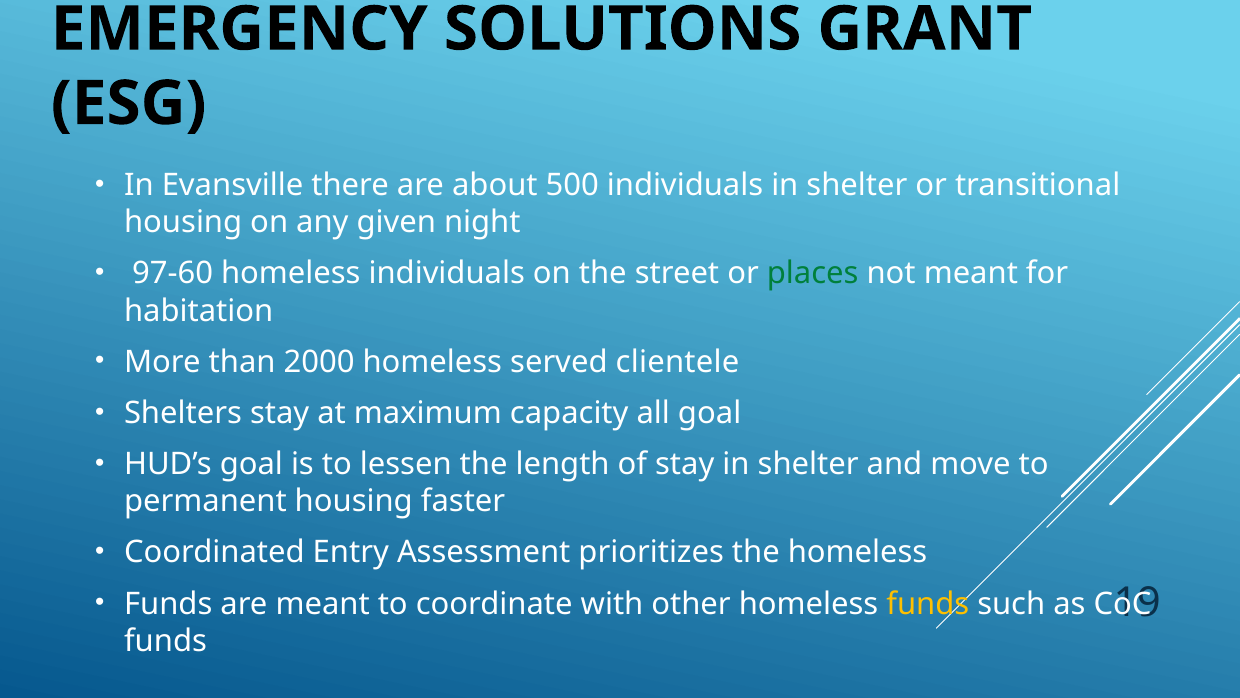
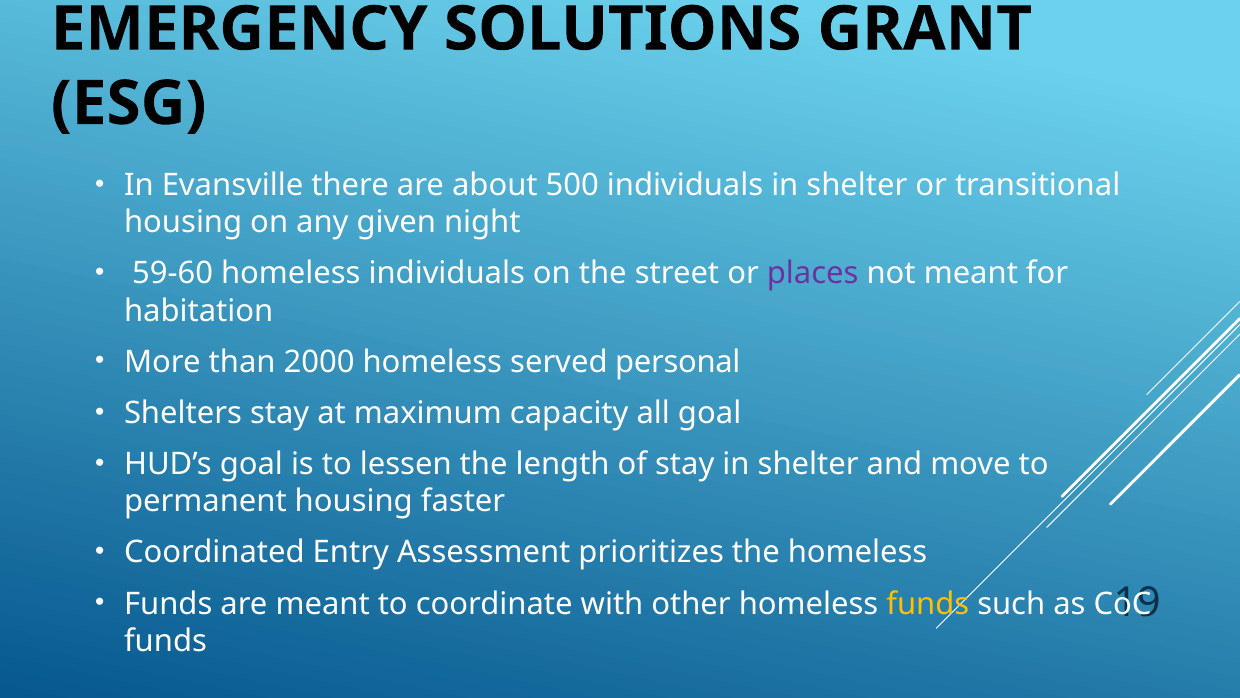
97-60: 97-60 -> 59-60
places colour: green -> purple
clientele: clientele -> personal
